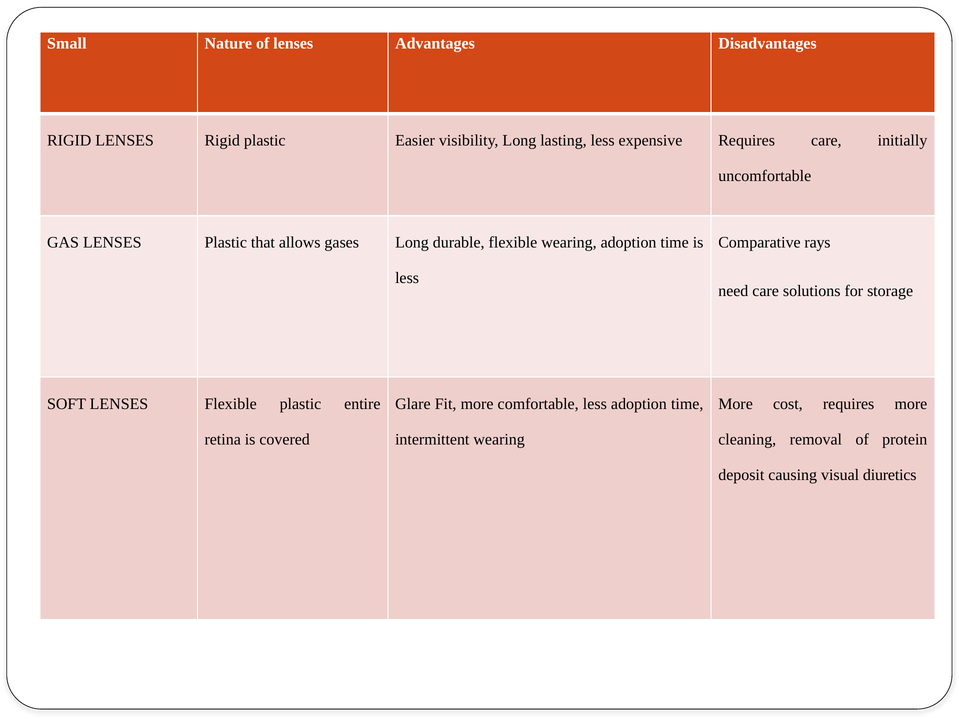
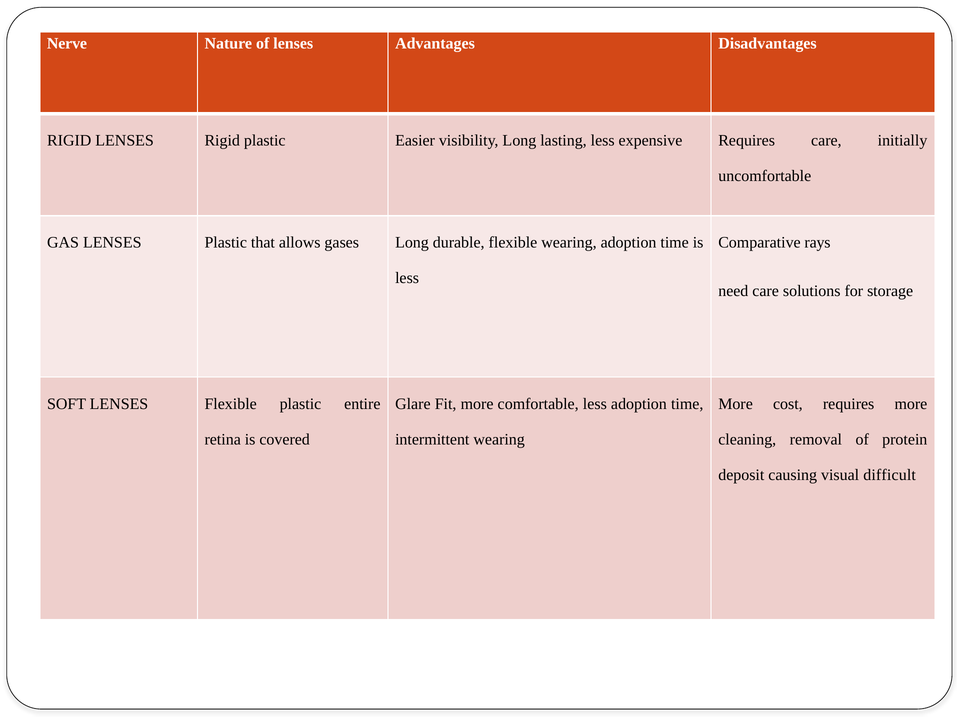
Small: Small -> Nerve
diuretics: diuretics -> difficult
